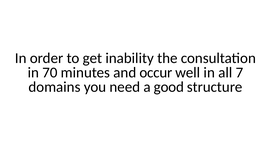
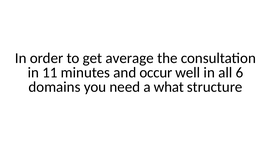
inability: inability -> average
70: 70 -> 11
7: 7 -> 6
good: good -> what
